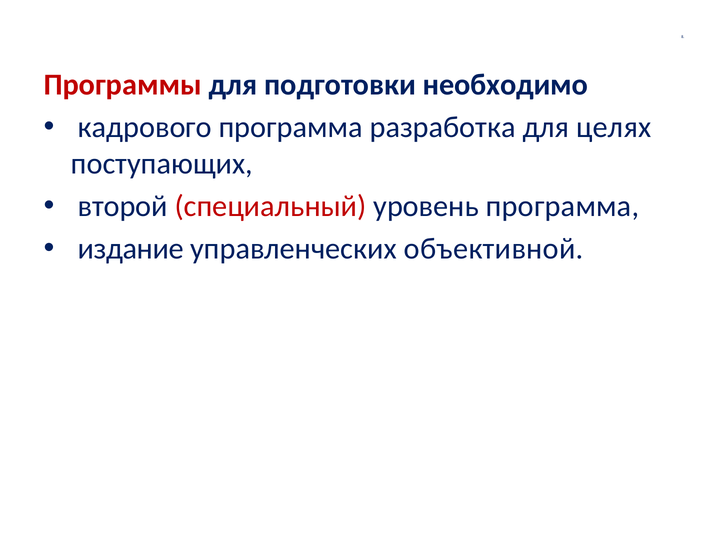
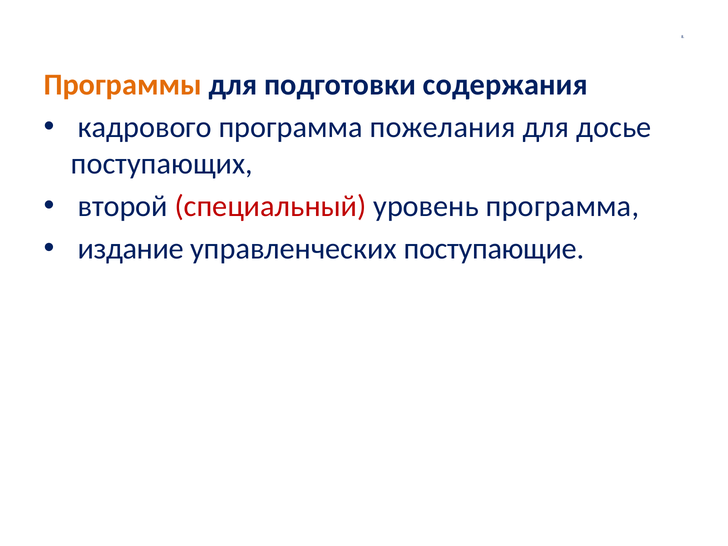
Программы colour: red -> orange
необходимо: необходимо -> содержания
разработка: разработка -> пожелания
целях: целях -> досье
объективной: объективной -> поступающие
